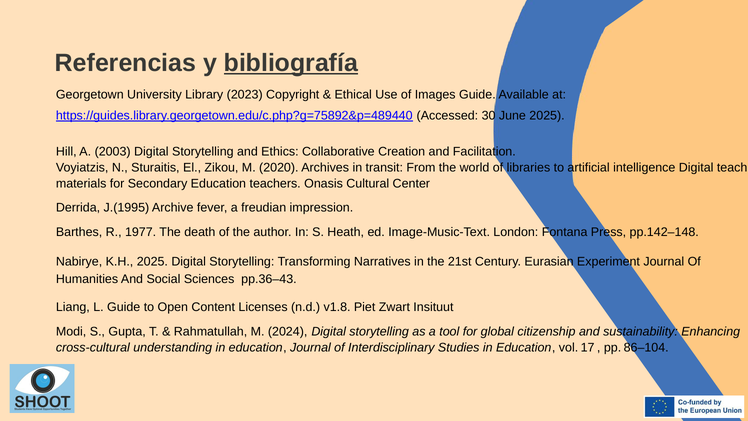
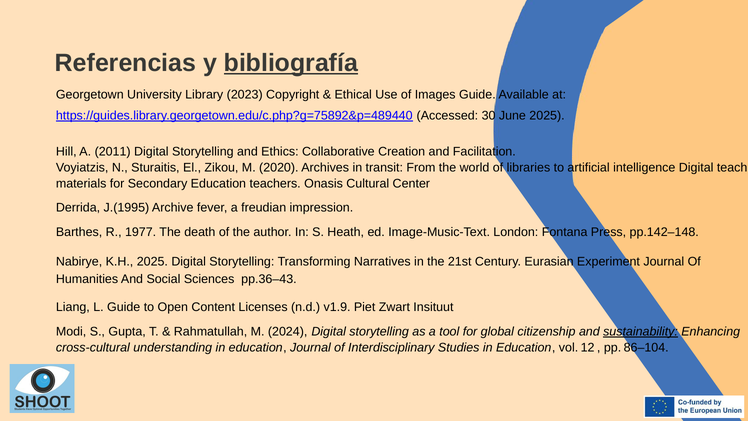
2003: 2003 -> 2011
v1.8: v1.8 -> v1.9
sustainability underline: none -> present
17: 17 -> 12
